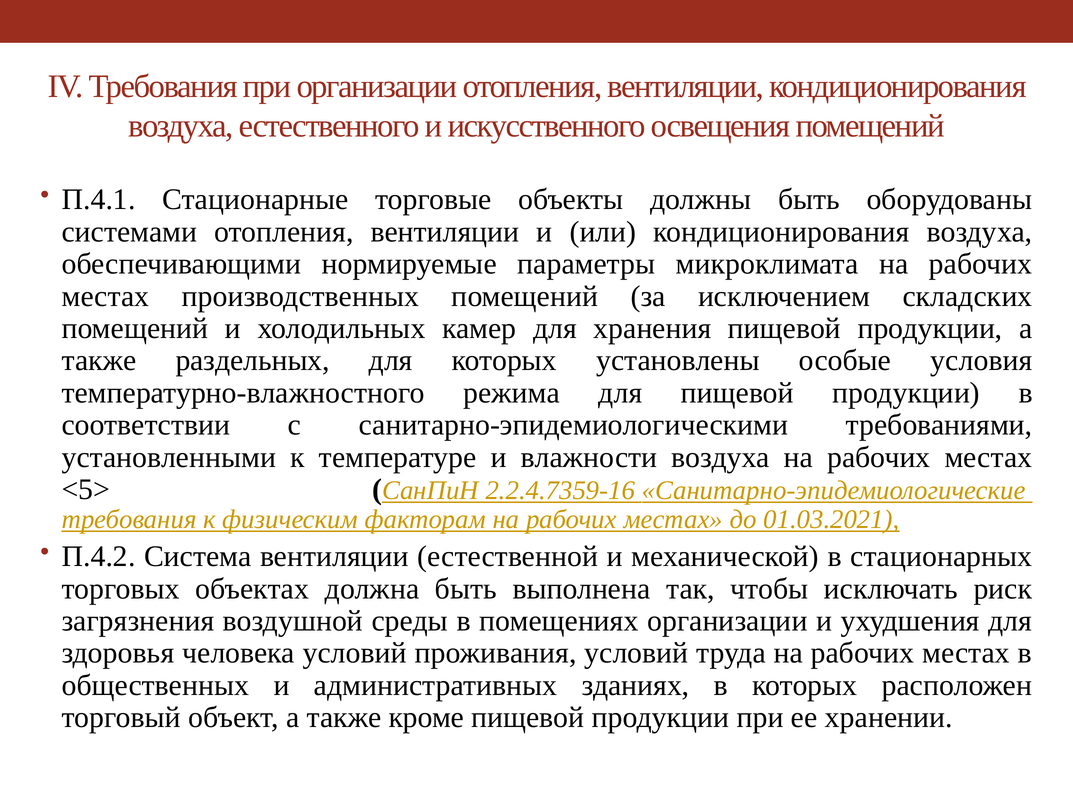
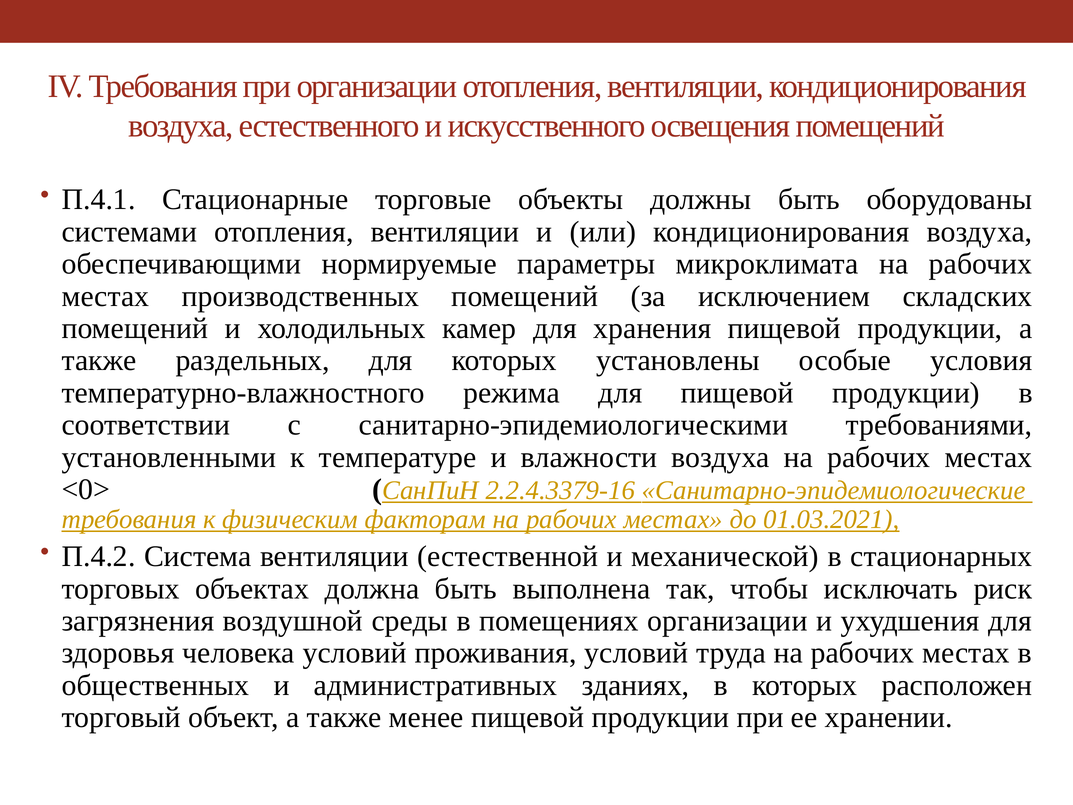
<5>: <5> -> <0>
2.2.4.7359-16: 2.2.4.7359-16 -> 2.2.4.3379-16
кроме: кроме -> менее
